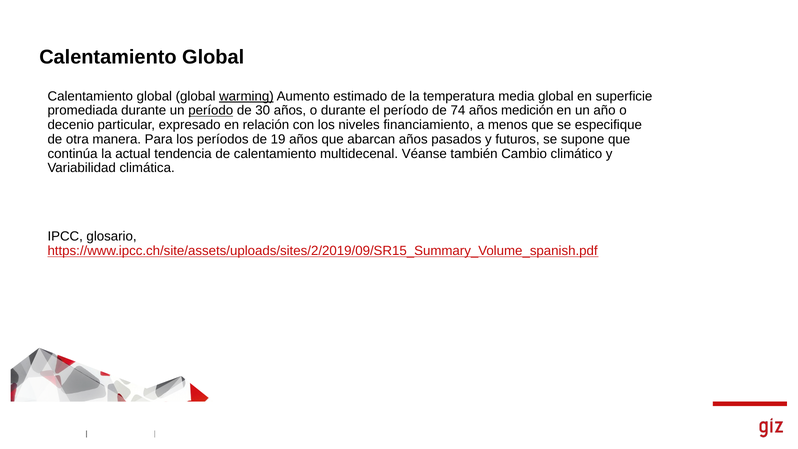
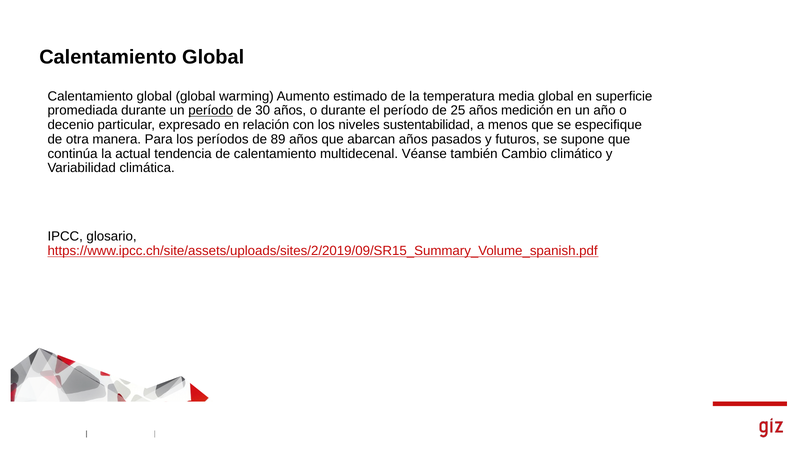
warming underline: present -> none
74: 74 -> 25
financiamiento: financiamiento -> sustentabilidad
19: 19 -> 89
